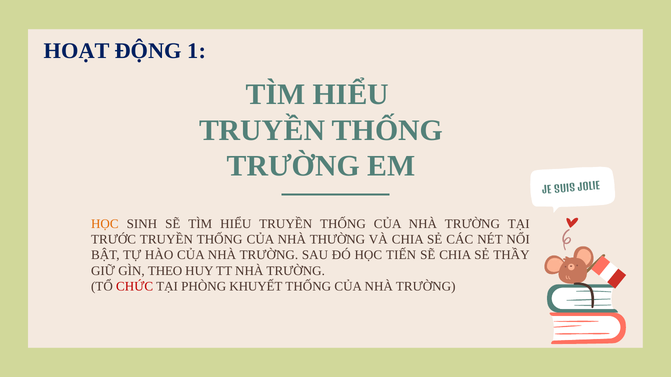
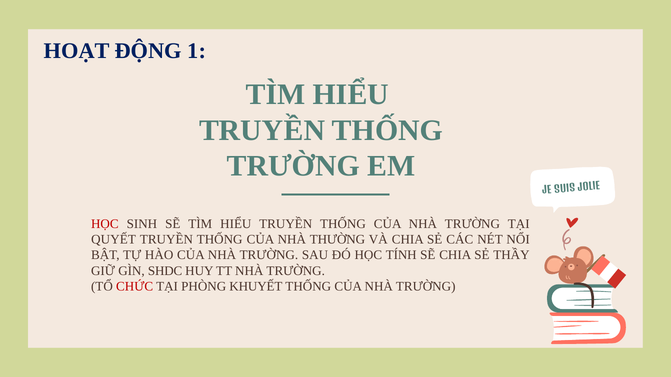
HỌC at (105, 224) colour: orange -> red
TRƯỚC: TRƯỚC -> QUYẾT
TIẾN: TIẾN -> TÍNH
THEO: THEO -> SHDC
